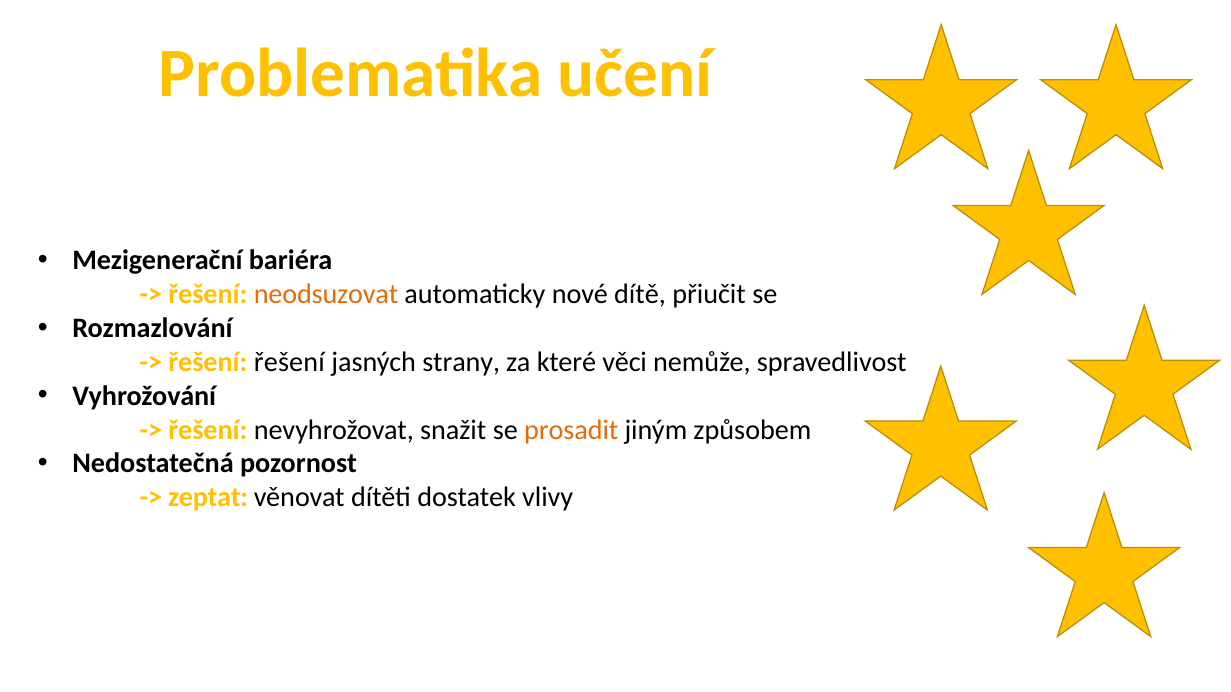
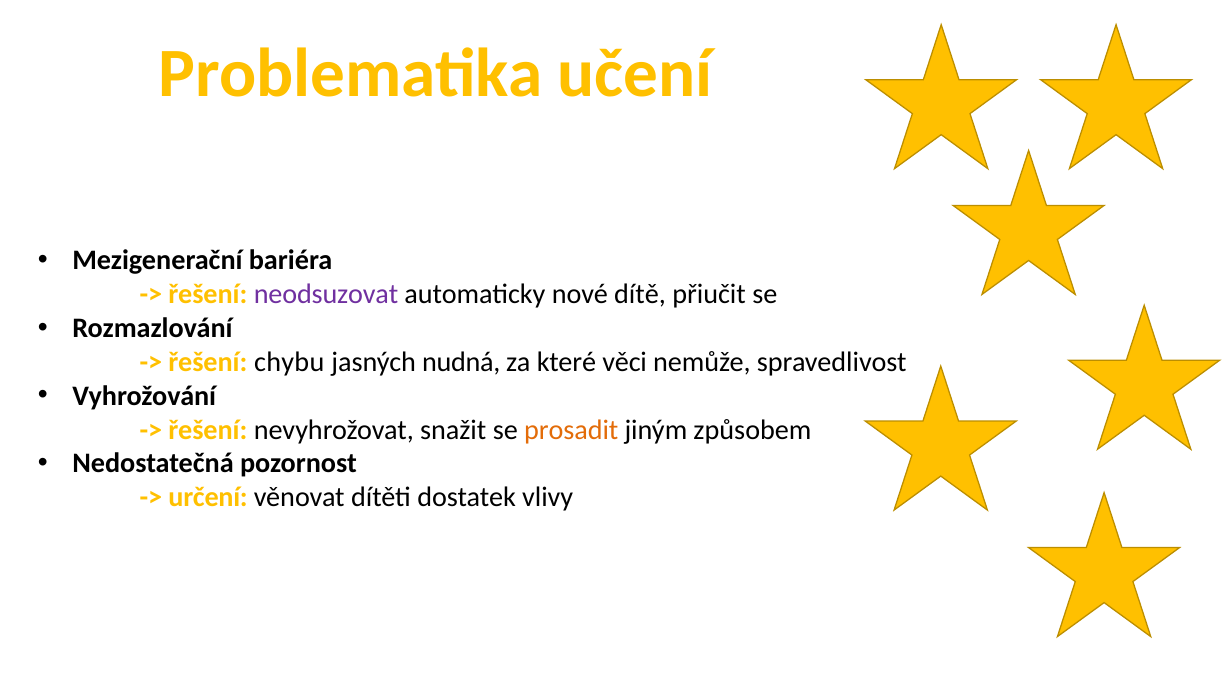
neodsuzovat colour: orange -> purple
řešení řešení: řešení -> chybu
strany: strany -> nudná
zeptat: zeptat -> určení
